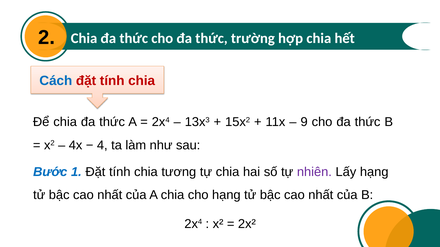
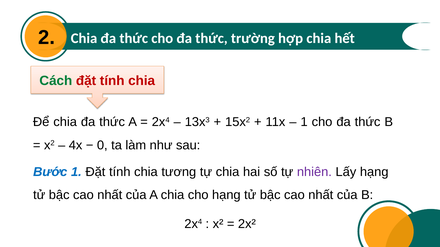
Cách colour: blue -> green
9 at (304, 122): 9 -> 1
4: 4 -> 0
